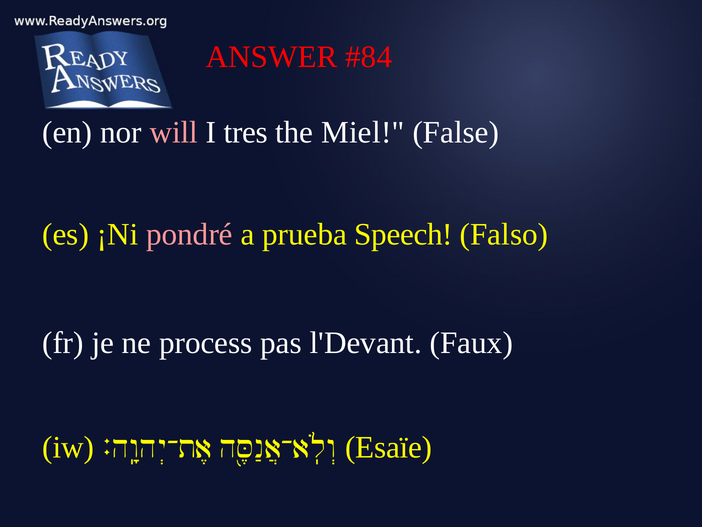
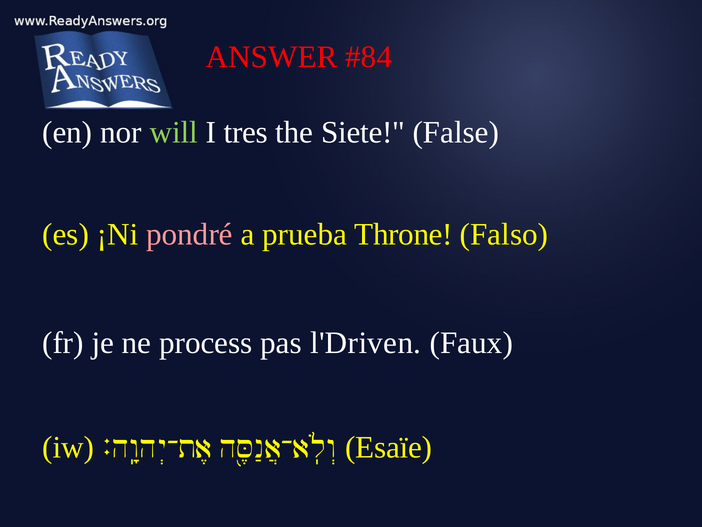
will colour: pink -> light green
Miel: Miel -> Siete
Speech: Speech -> Throne
l'Devant: l'Devant -> l'Driven
